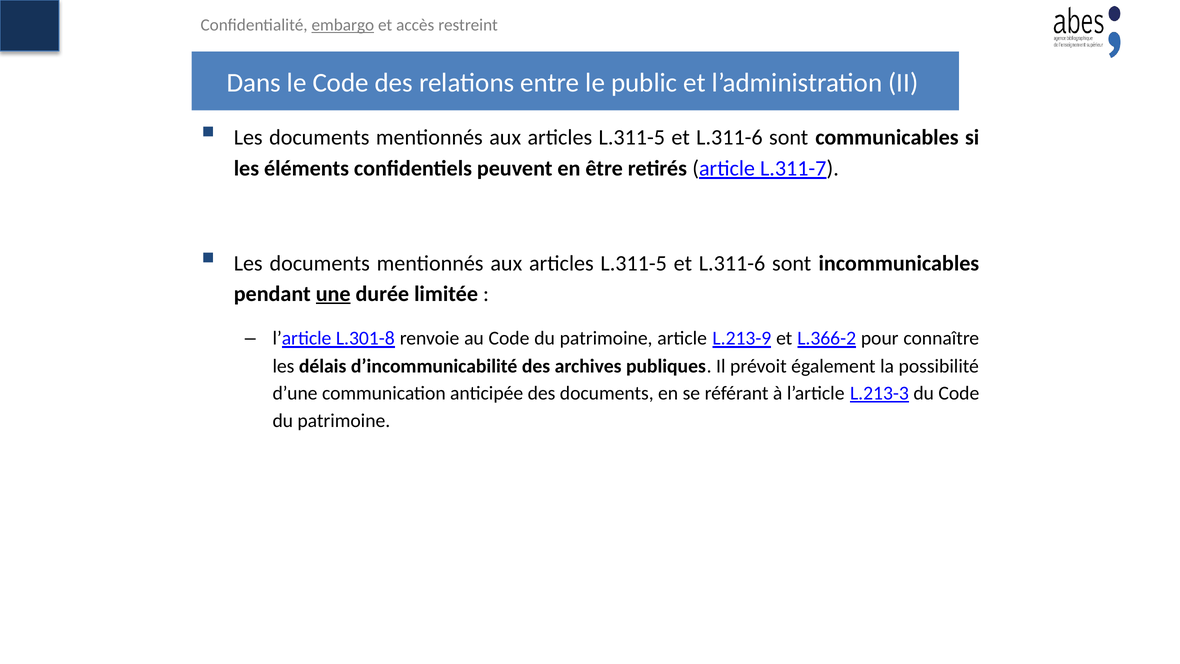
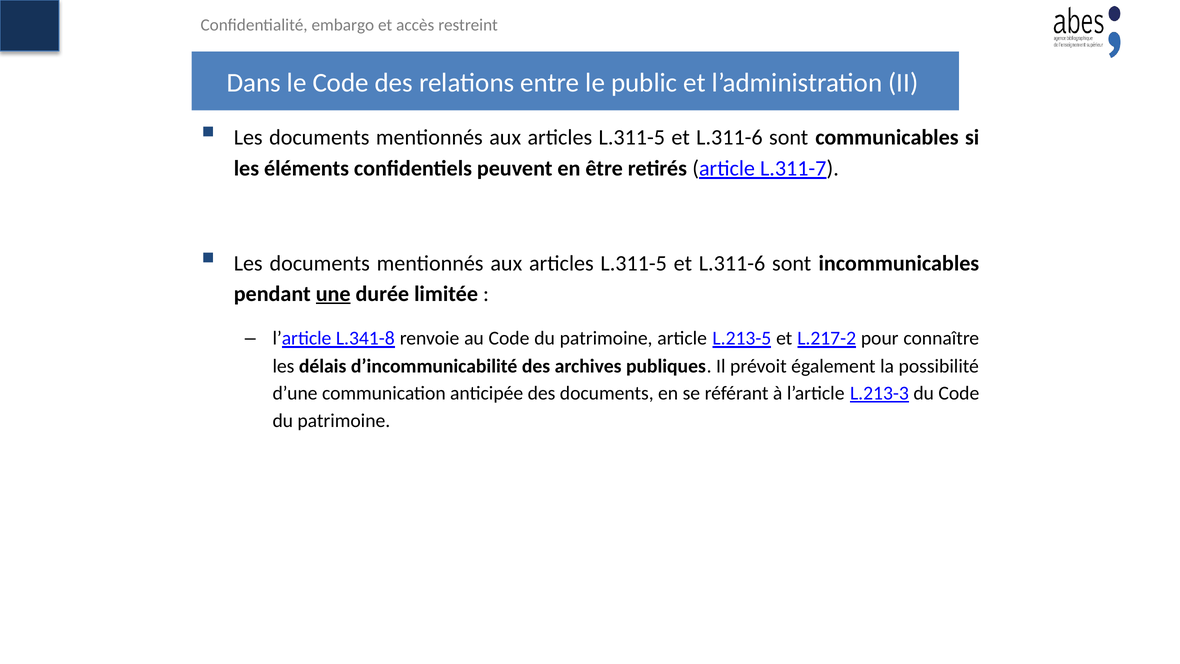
embargo underline: present -> none
L.301-8: L.301-8 -> L.341-8
L.213-9: L.213-9 -> L.213-5
L.366-2: L.366-2 -> L.217-2
